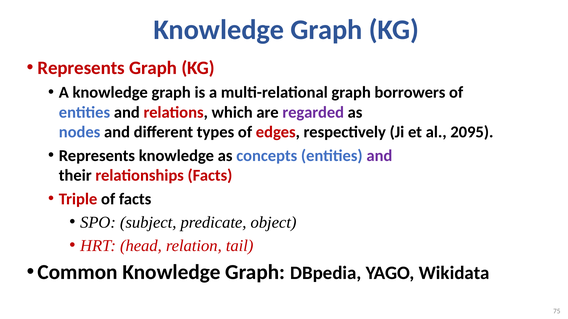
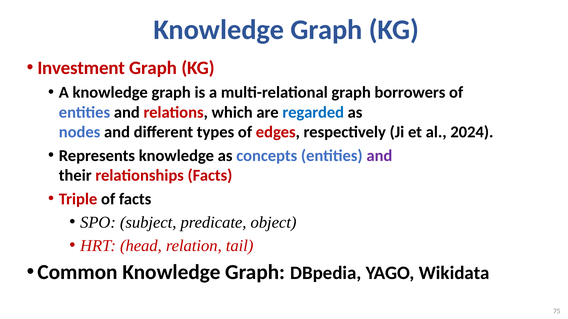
Represents at (81, 68): Represents -> Investment
regarded colour: purple -> blue
2095: 2095 -> 2024
